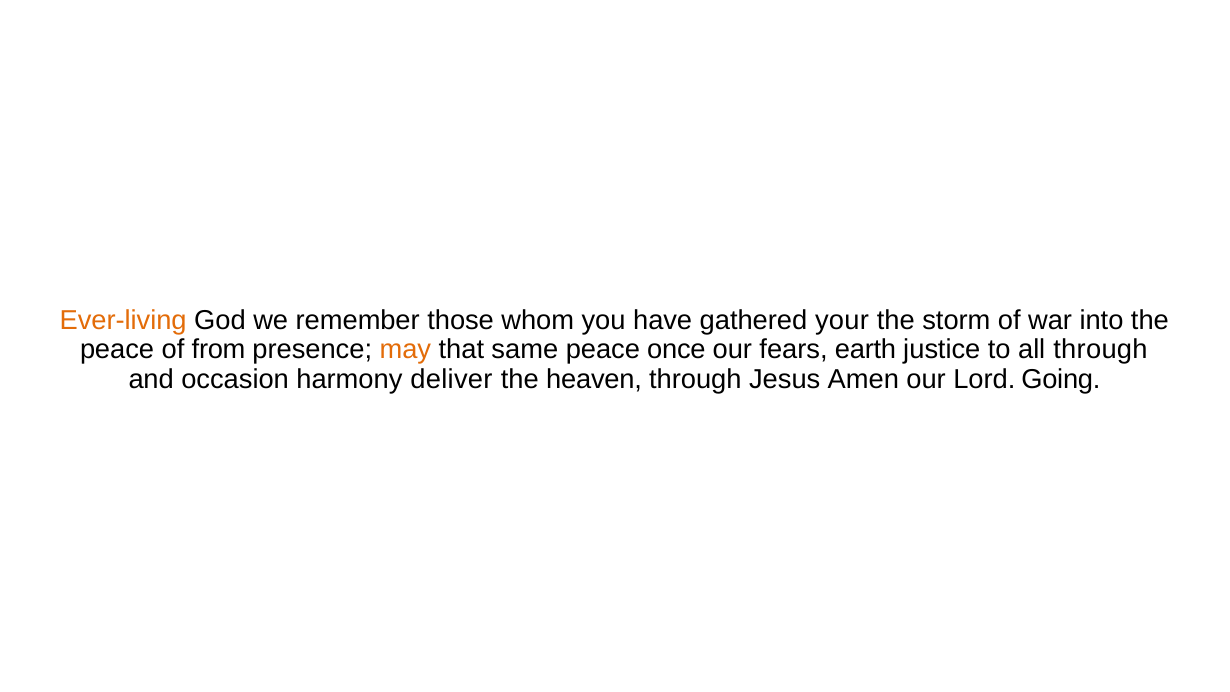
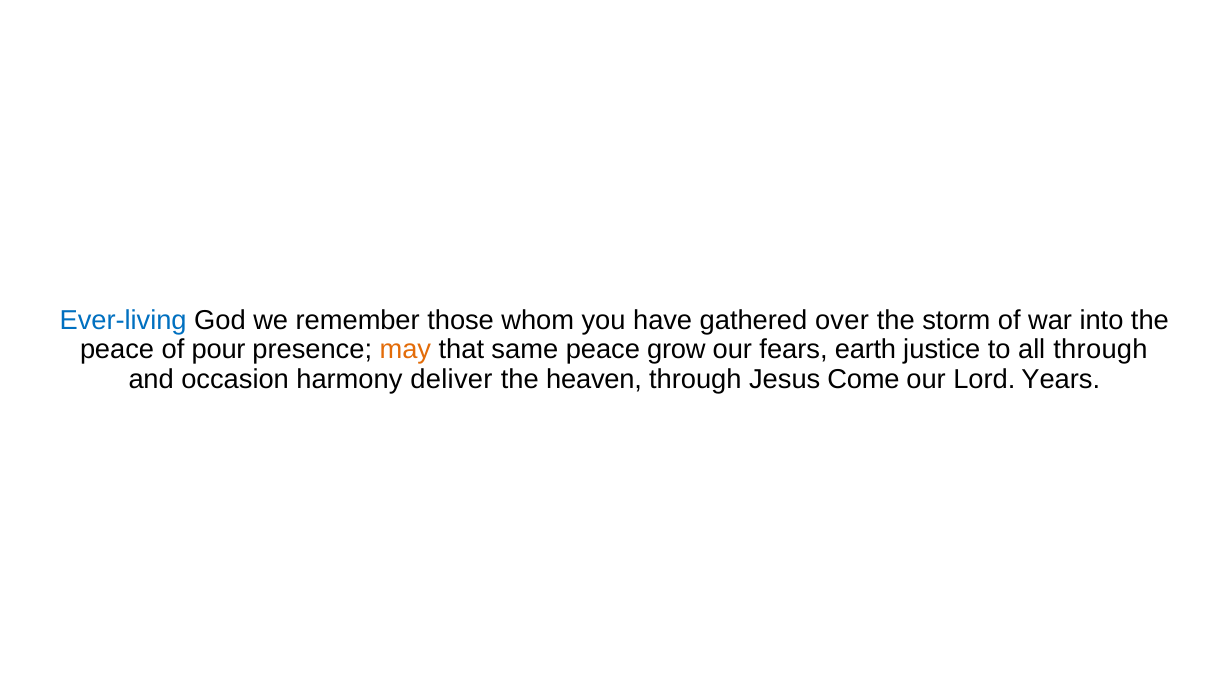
Ever-living colour: orange -> blue
your: your -> over
from: from -> pour
once: once -> grow
Amen: Amen -> Come
Going: Going -> Years
